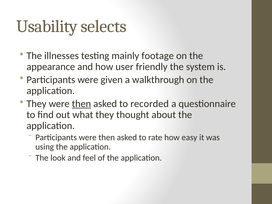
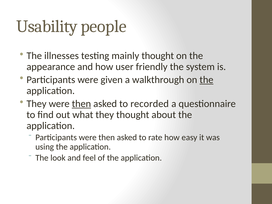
selects: selects -> people
mainly footage: footage -> thought
the at (206, 80) underline: none -> present
